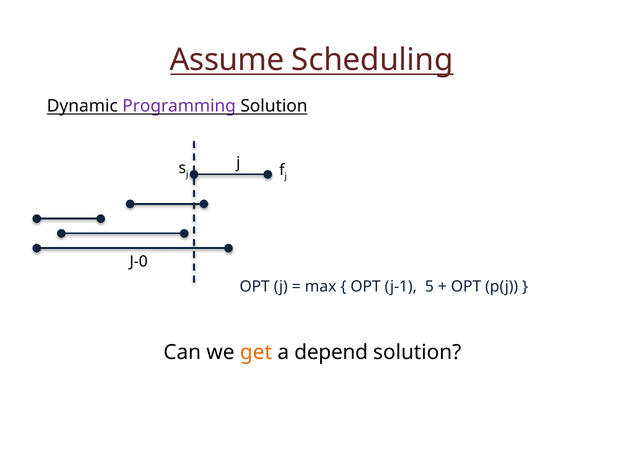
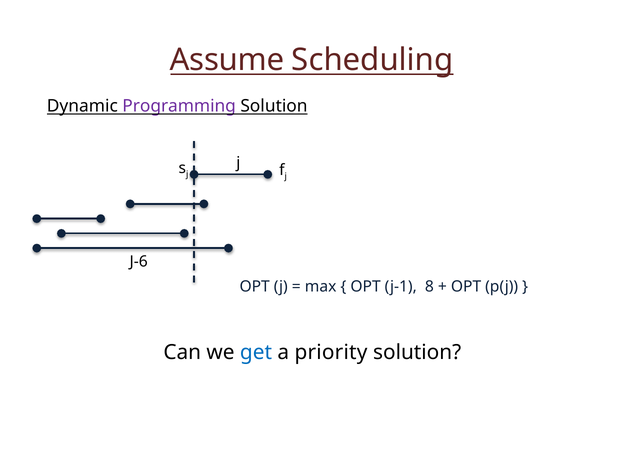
J-0: J-0 -> J-6
5: 5 -> 8
get colour: orange -> blue
depend: depend -> priority
